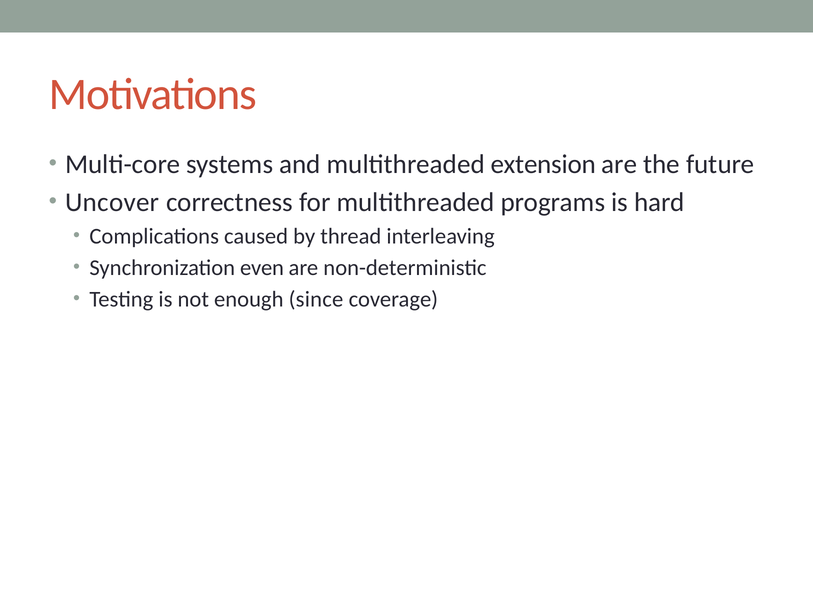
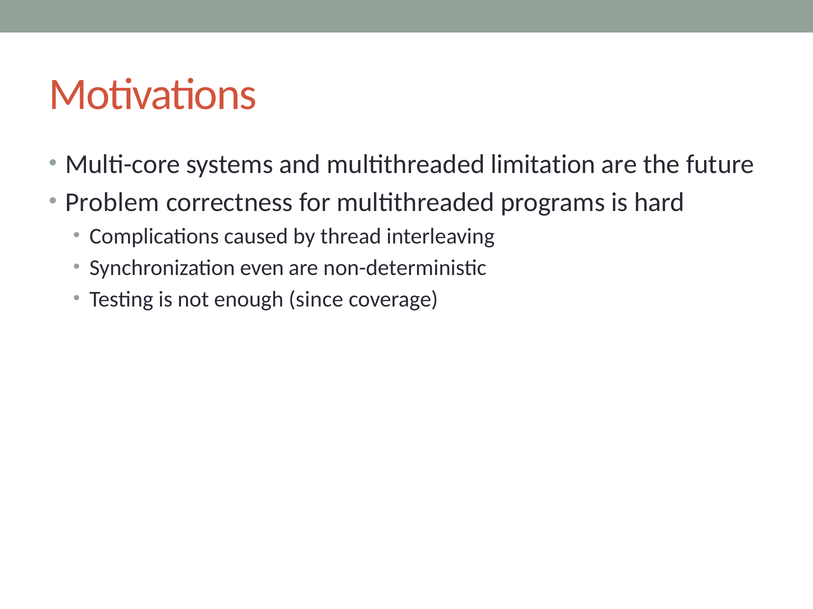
extension: extension -> limitation
Uncover: Uncover -> Problem
